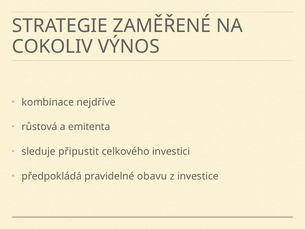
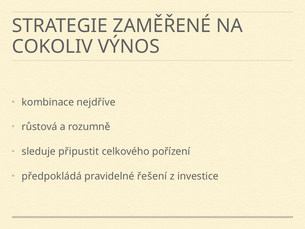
emitenta: emitenta -> rozumně
investici: investici -> pořízení
obavu: obavu -> řešení
